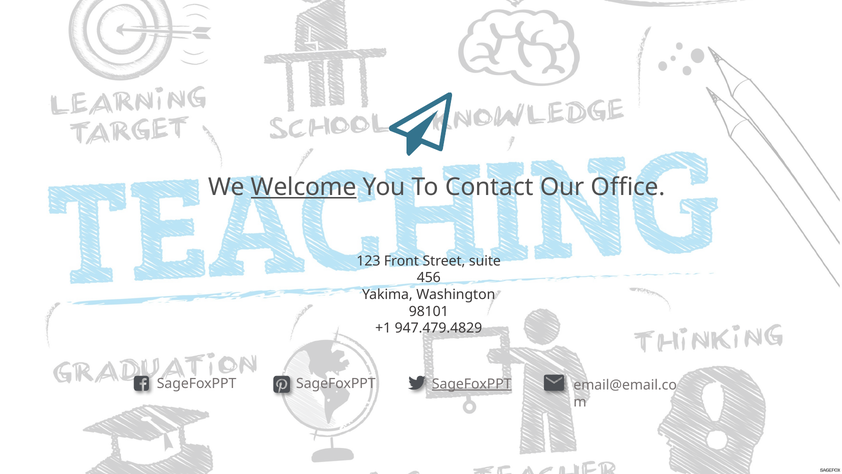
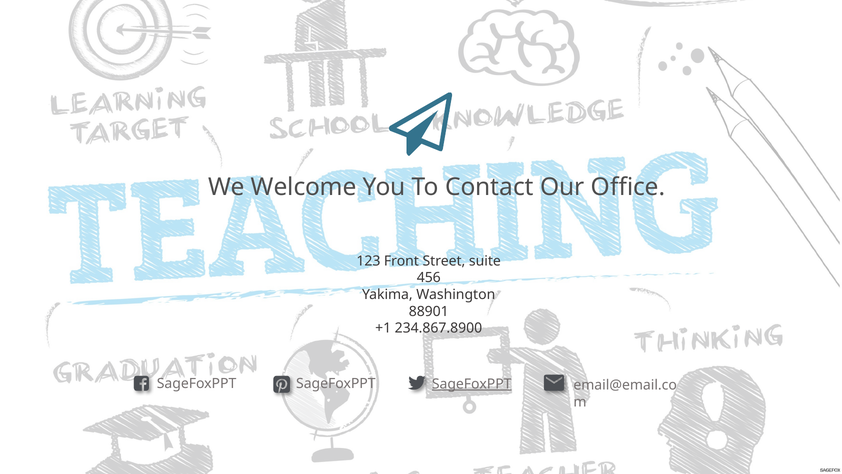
Welcome underline: present -> none
98101: 98101 -> 88901
947.479.4829: 947.479.4829 -> 234.867.8900
